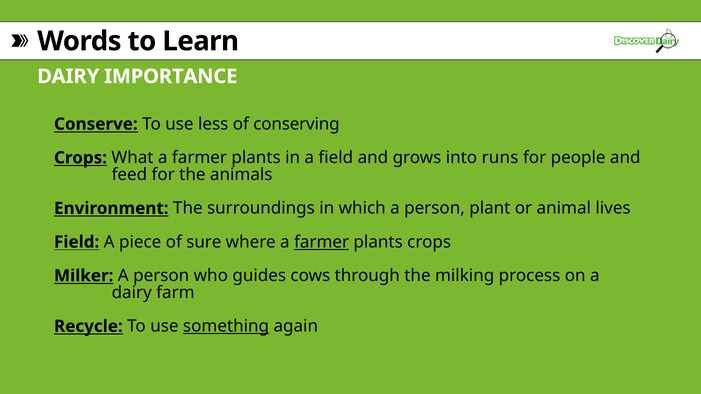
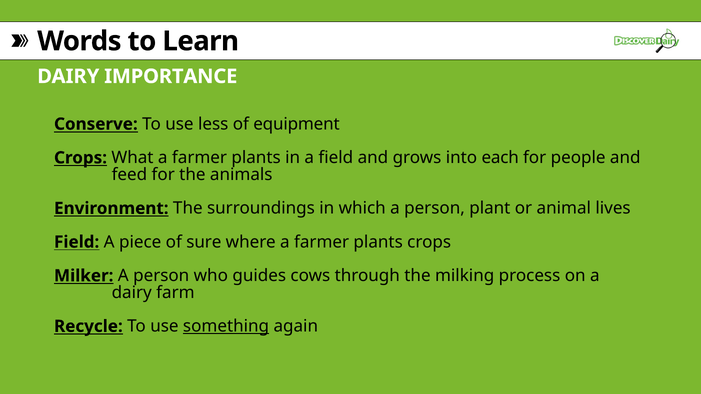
conserving: conserving -> equipment
runs: runs -> each
farmer at (322, 242) underline: present -> none
